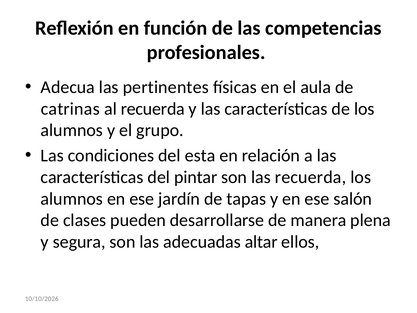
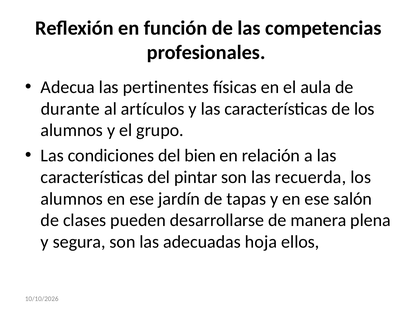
catrinas: catrinas -> durante
al recuerda: recuerda -> artículos
esta: esta -> bien
altar: altar -> hoja
